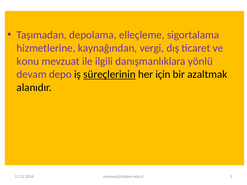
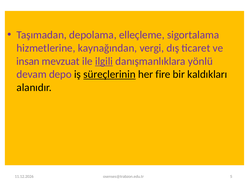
konu: konu -> insan
ilgili underline: none -> present
için: için -> fire
azaltmak: azaltmak -> kaldıkları
